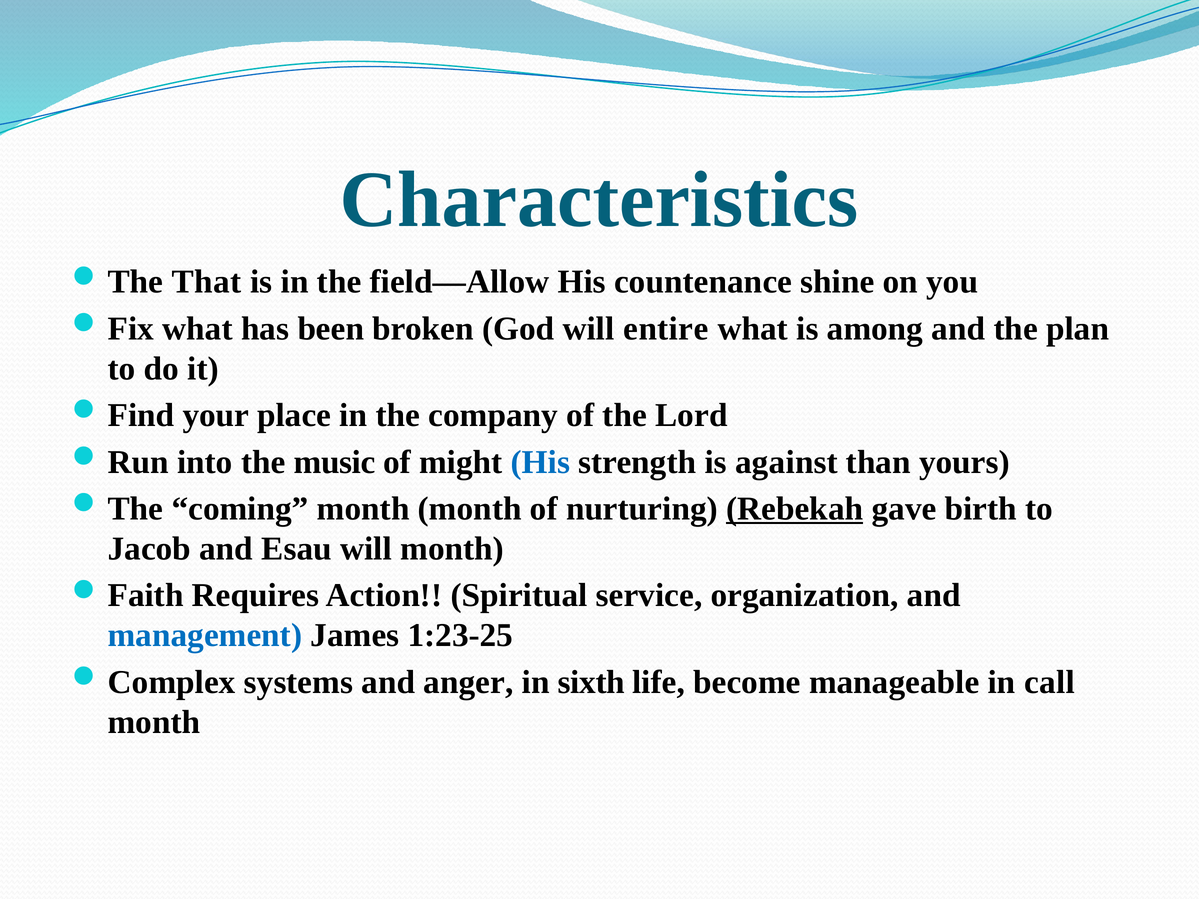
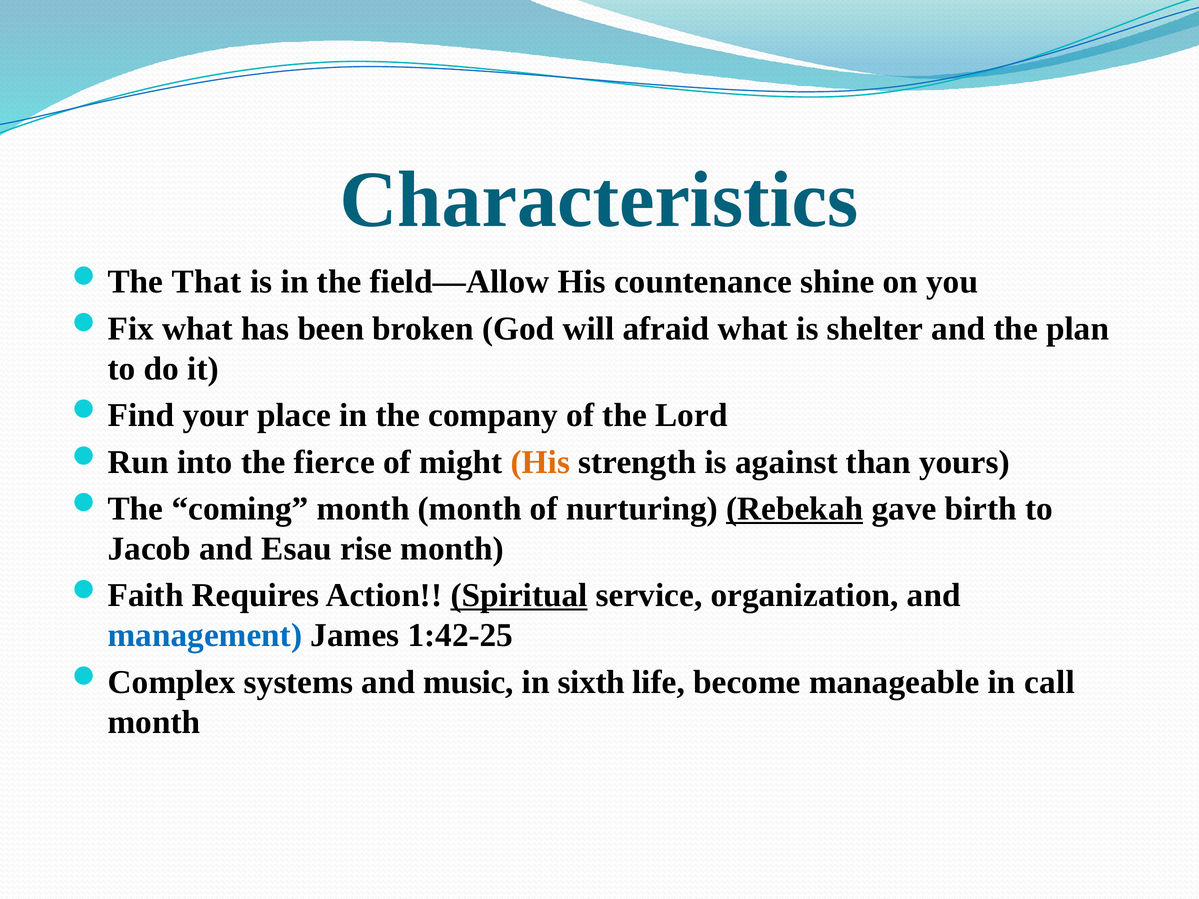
entire: entire -> afraid
among: among -> shelter
music: music -> fierce
His at (540, 462) colour: blue -> orange
Esau will: will -> rise
Spiritual underline: none -> present
1:23-25: 1:23-25 -> 1:42-25
anger: anger -> music
